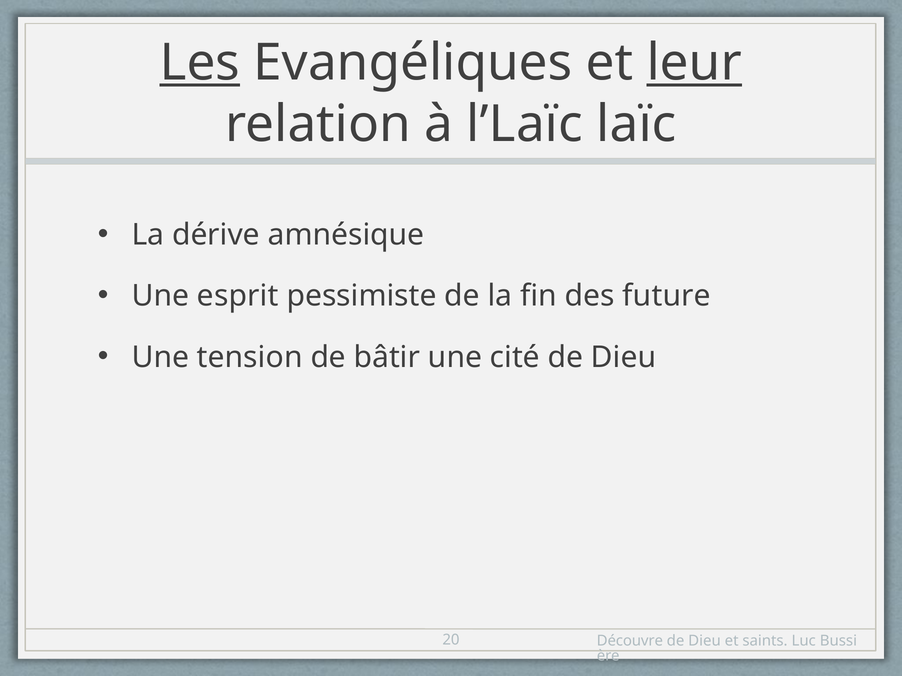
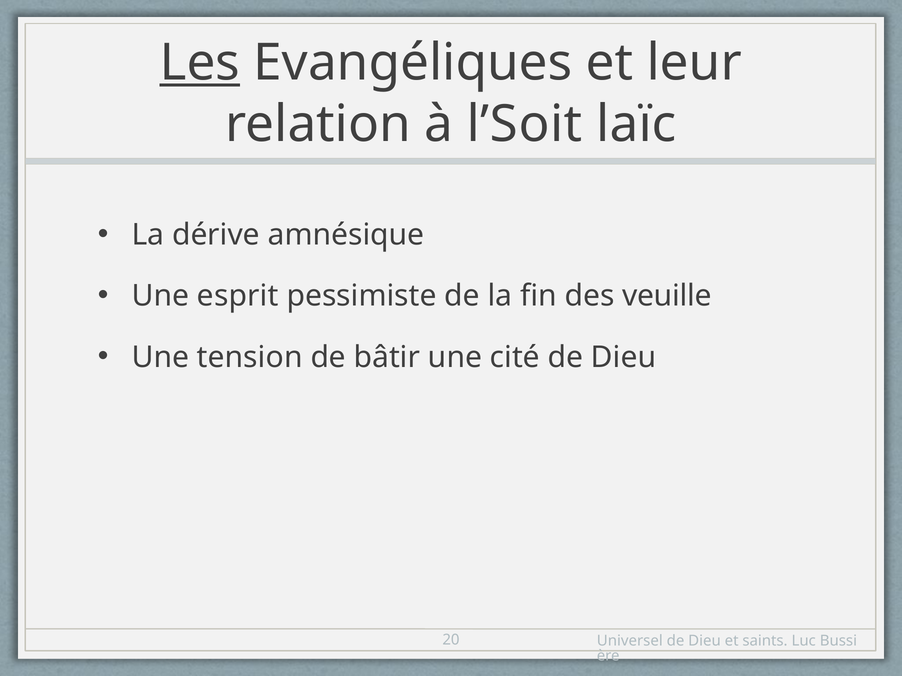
leur underline: present -> none
l’Laïc: l’Laïc -> l’Soit
future: future -> veuille
Découvre: Découvre -> Universel
